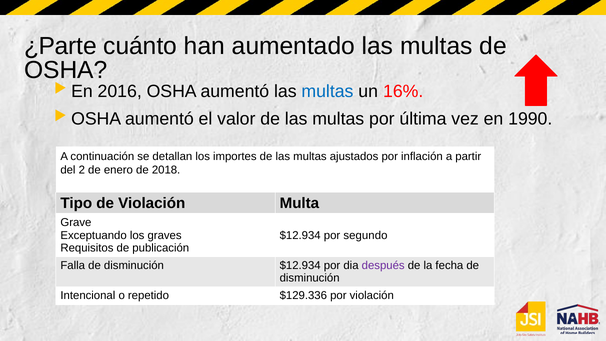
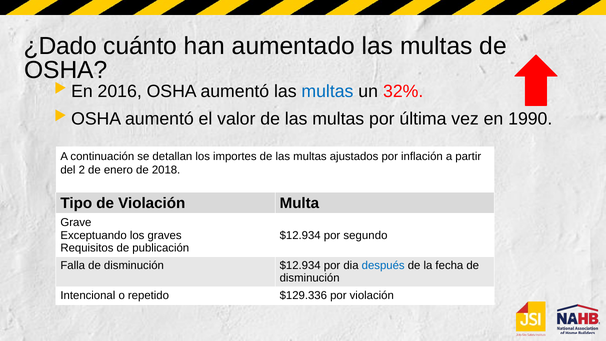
¿Parte: ¿Parte -> ¿Dado
16%: 16% -> 32%
después colour: purple -> blue
